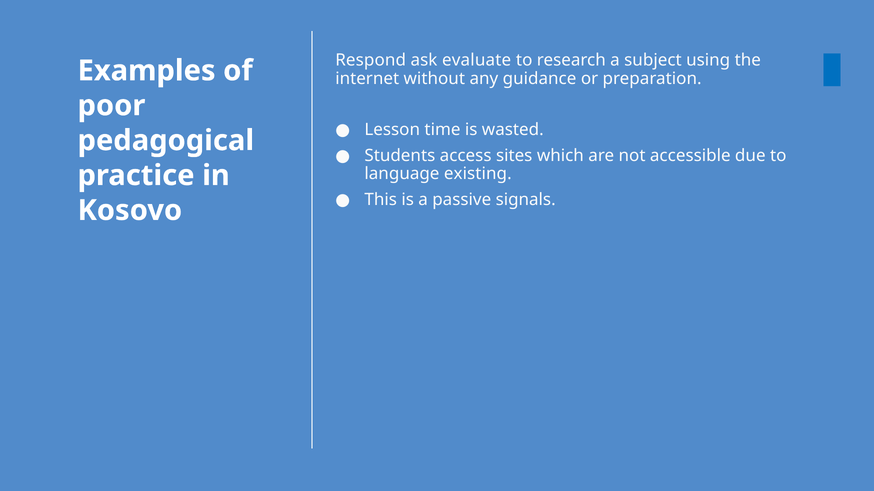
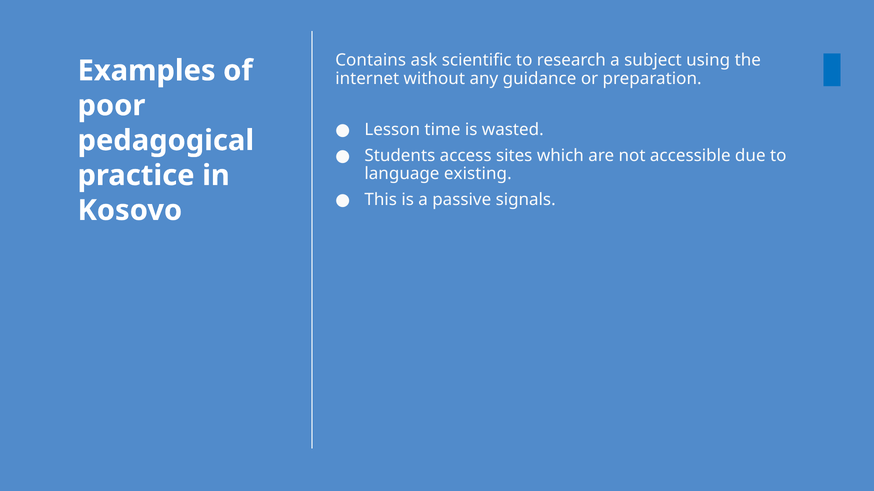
Respond: Respond -> Contains
evaluate: evaluate -> scientific
